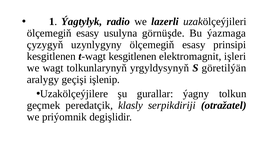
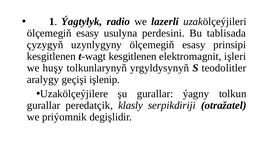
görnüşde: görnüşde -> perdesini
ýazmaga: ýazmaga -> tablisada
wagt: wagt -> huşy
göretilýän: göretilýän -> teodolitler
geçmek at (44, 105): geçmek -> gurallar
